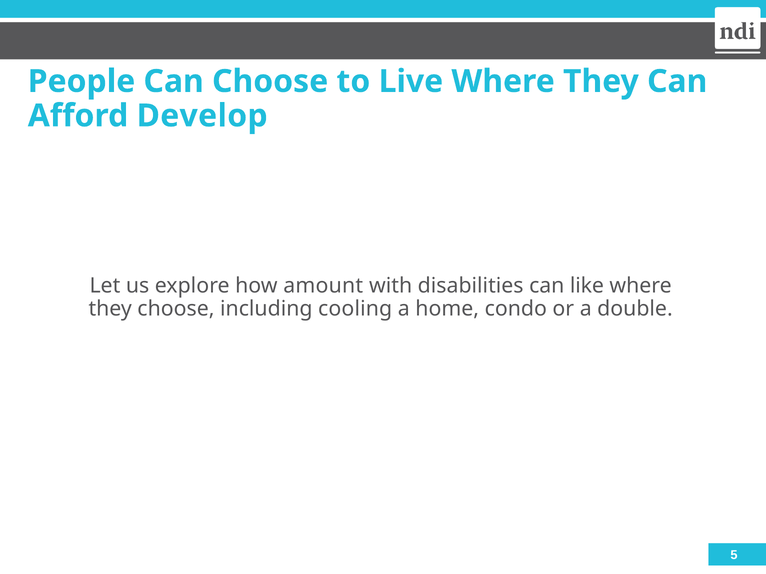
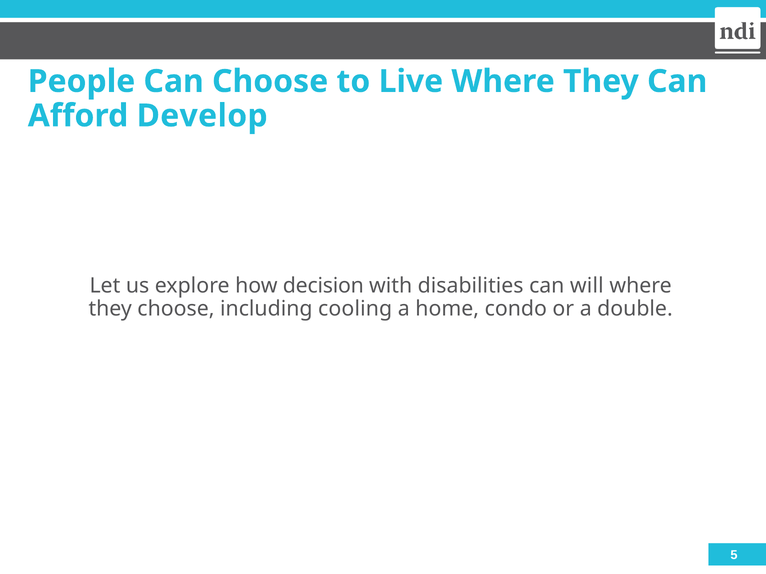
amount: amount -> decision
like: like -> will
